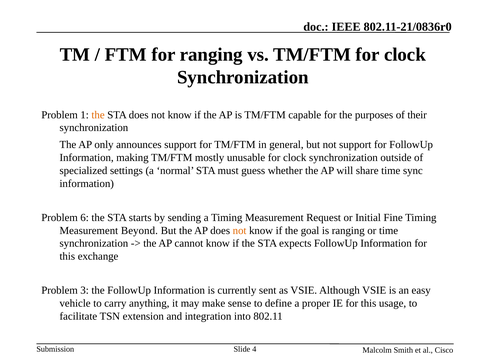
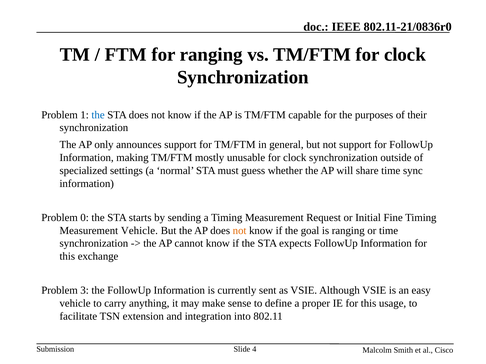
the at (98, 115) colour: orange -> blue
6: 6 -> 0
Measurement Beyond: Beyond -> Vehicle
